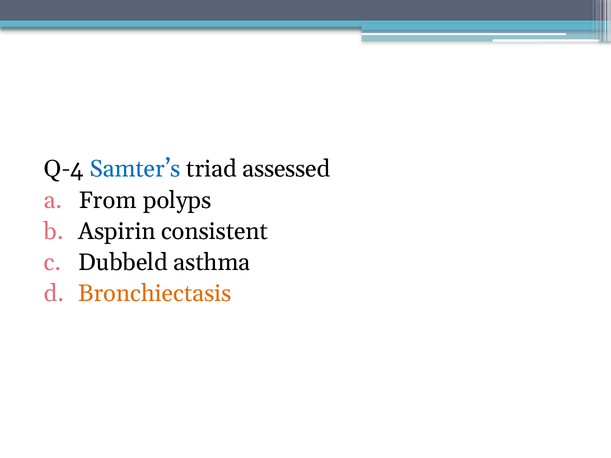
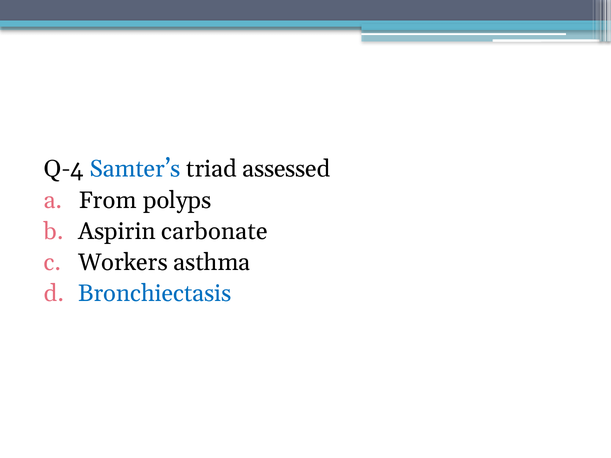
consistent: consistent -> carbonate
Dubbeld: Dubbeld -> Workers
Bronchiectasis colour: orange -> blue
